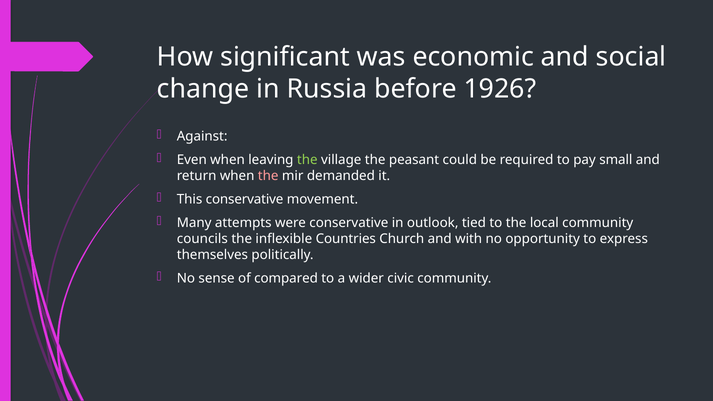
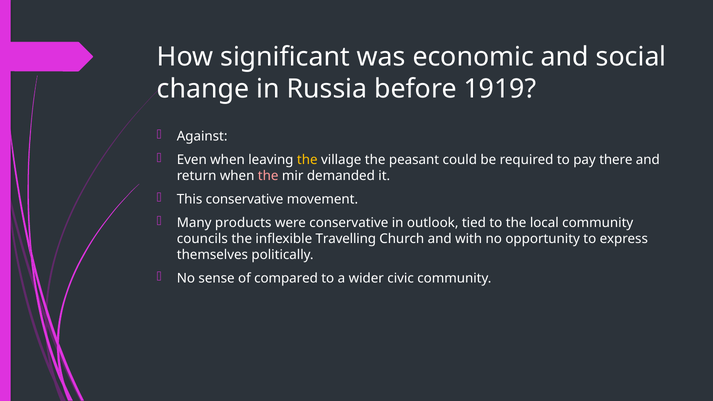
1926: 1926 -> 1919
the at (307, 160) colour: light green -> yellow
small: small -> there
attempts: attempts -> products
Countries: Countries -> Travelling
